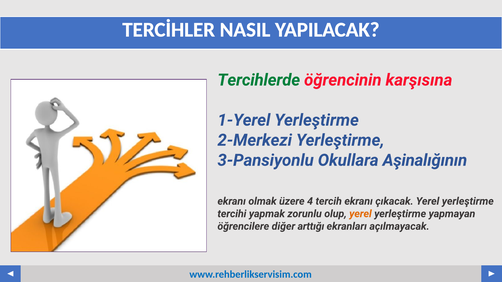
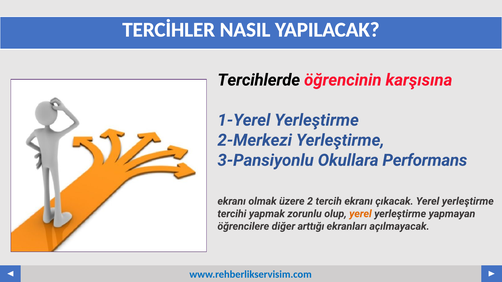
Tercihlerde colour: green -> black
Aşinalığının: Aşinalığının -> Performans
4: 4 -> 2
